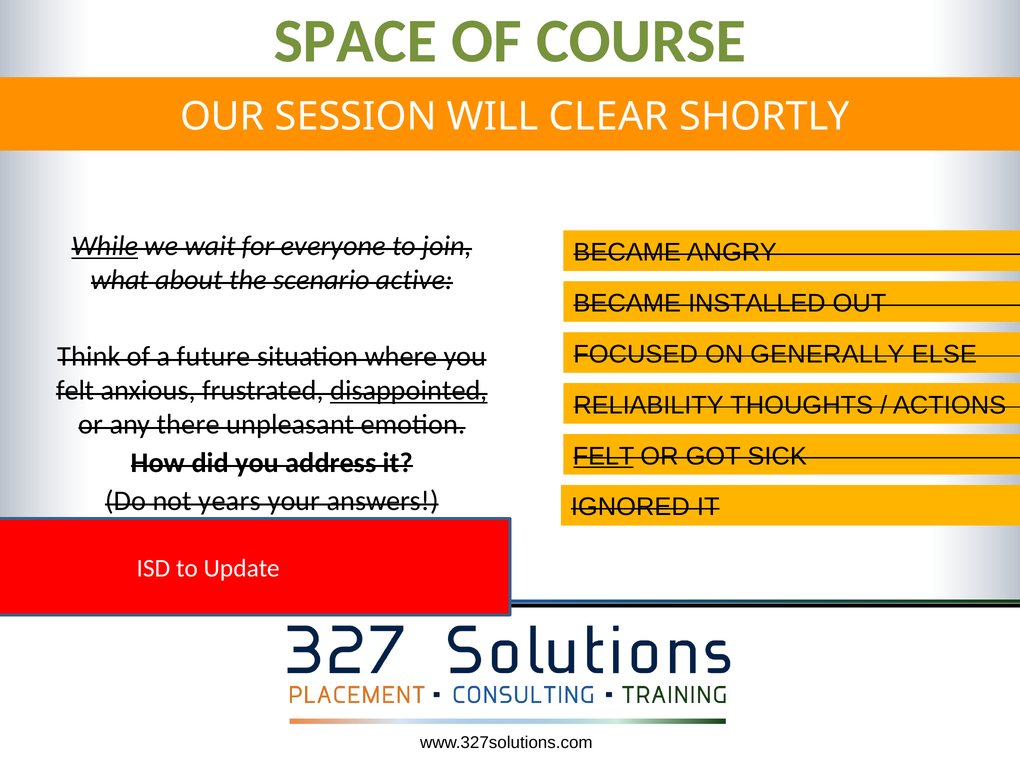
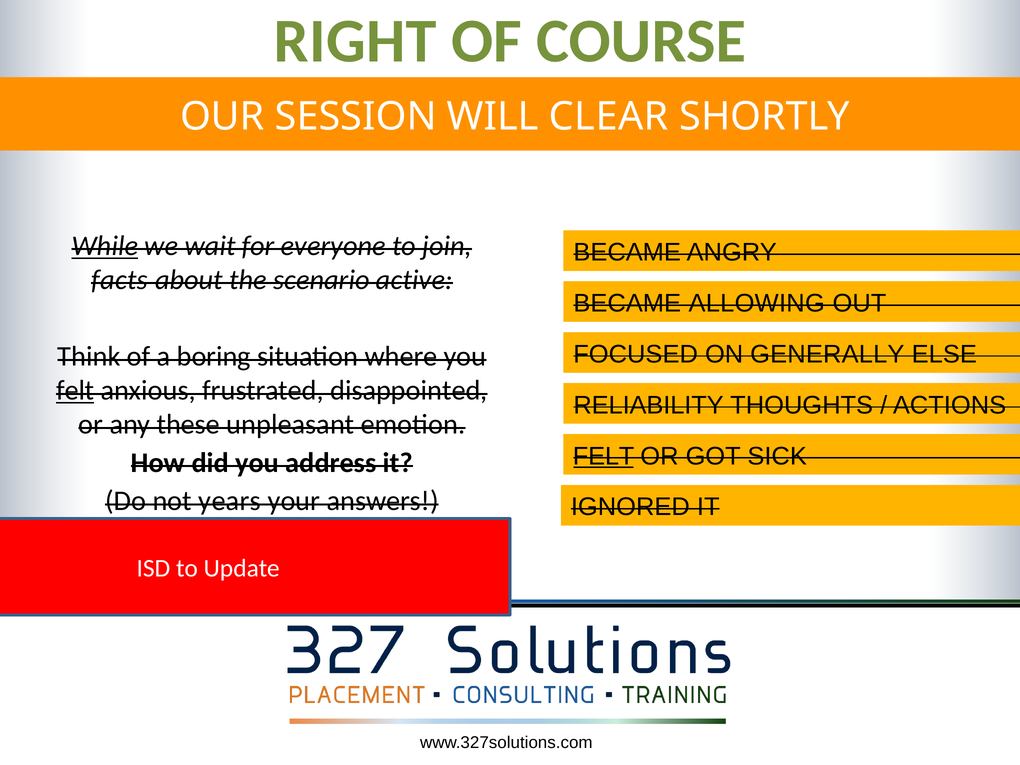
SPACE: SPACE -> RIGHT
what: what -> facts
INSTALLED: INSTALLED -> ALLOWING
future: future -> boring
felt at (75, 391) underline: none -> present
disappointed underline: present -> none
there: there -> these
